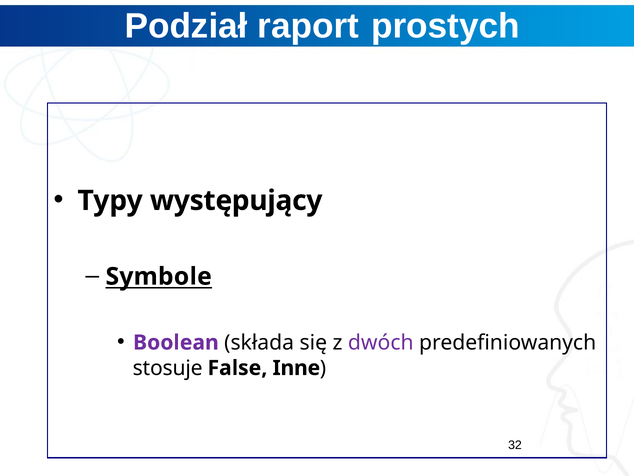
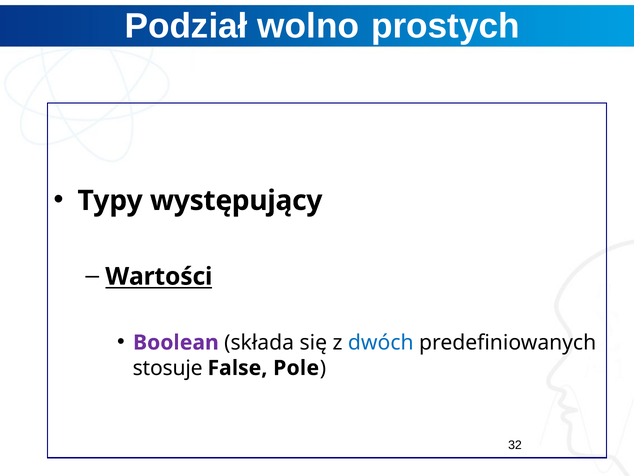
raport: raport -> wolno
Symbole: Symbole -> Wartości
dwóch colour: purple -> blue
Inne: Inne -> Pole
